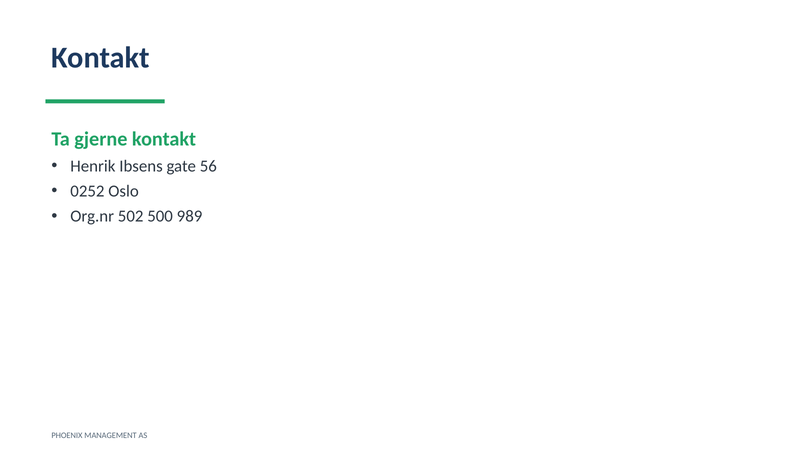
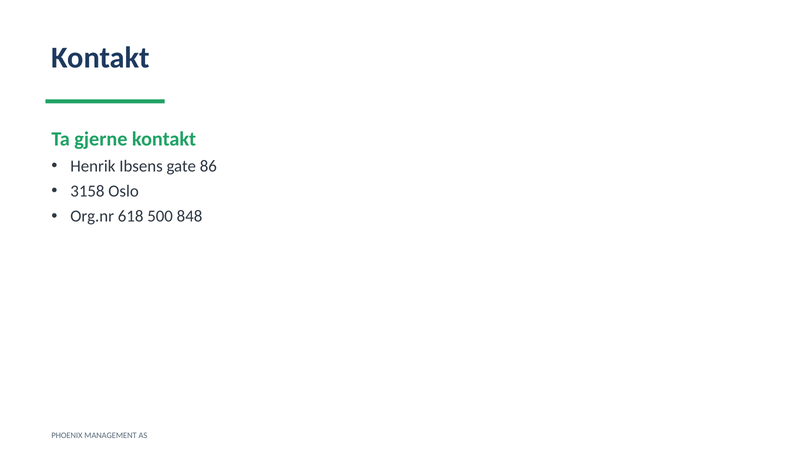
56: 56 -> 86
0252: 0252 -> 3158
502: 502 -> 618
989: 989 -> 848
